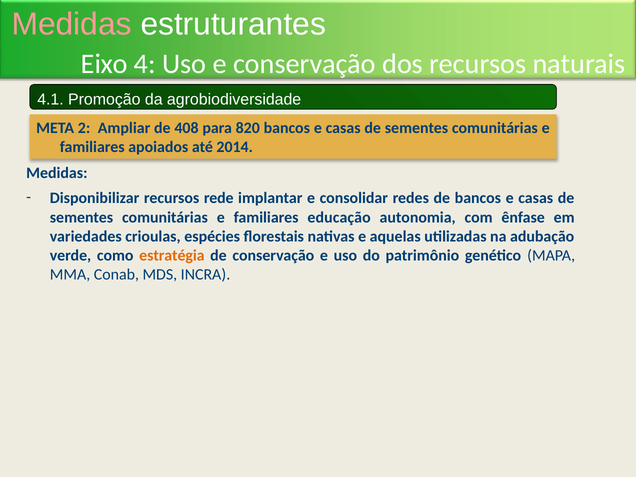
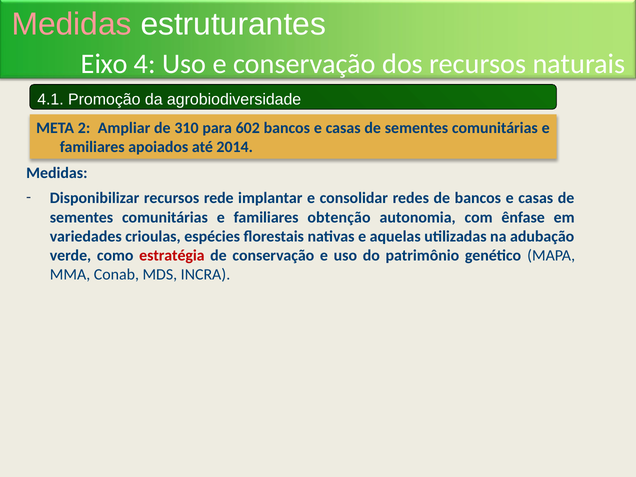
408: 408 -> 310
820: 820 -> 602
educação: educação -> obtenção
estratégia colour: orange -> red
